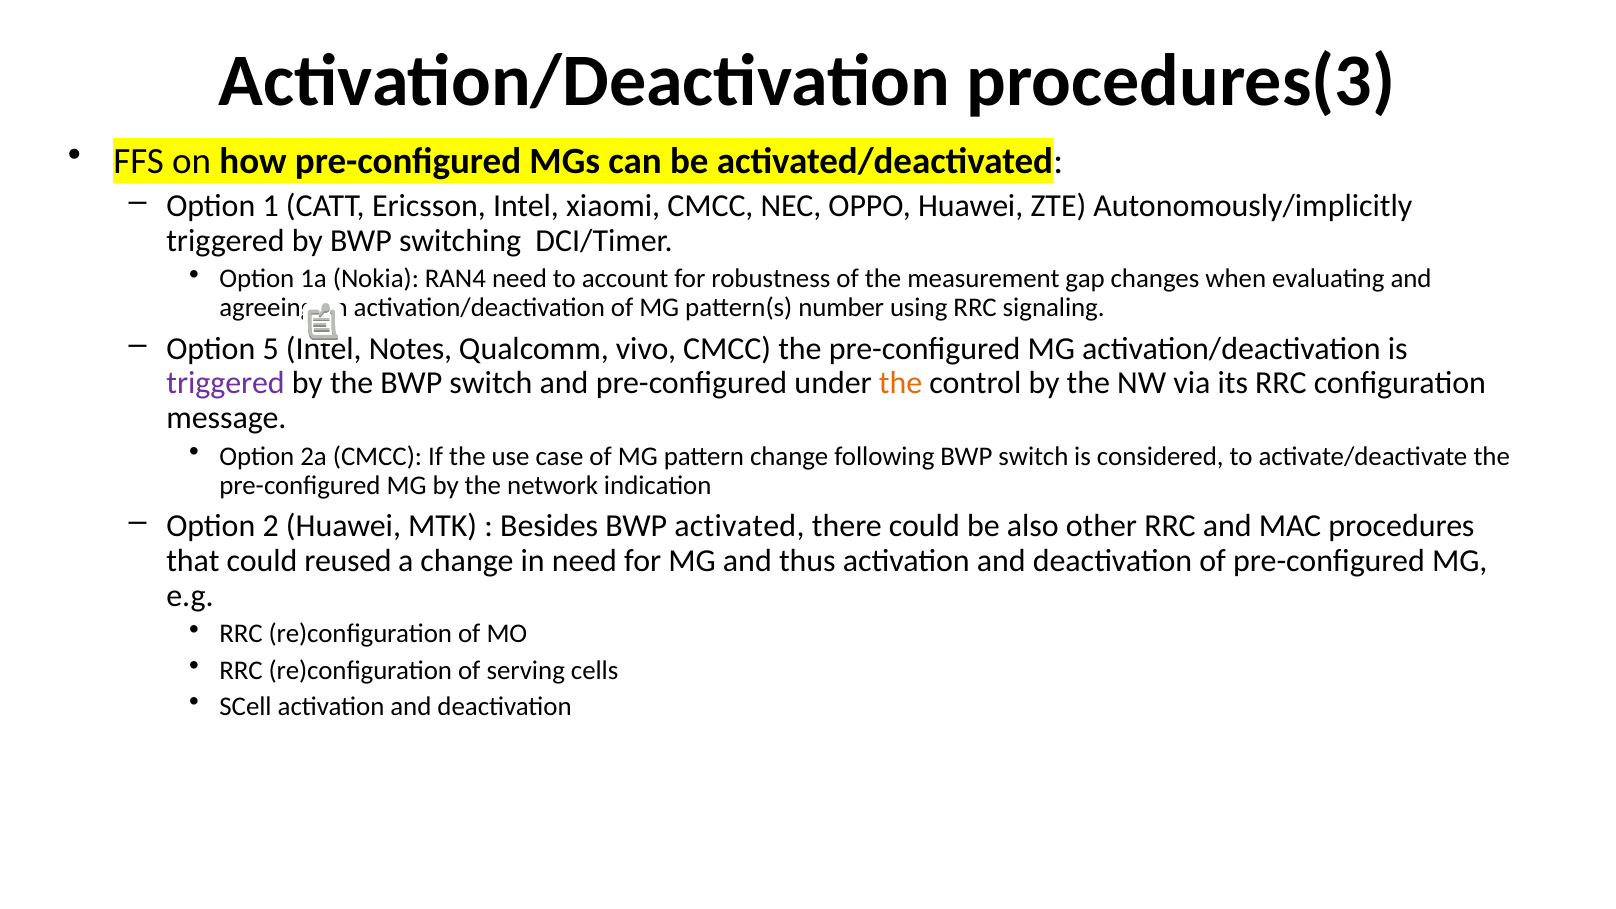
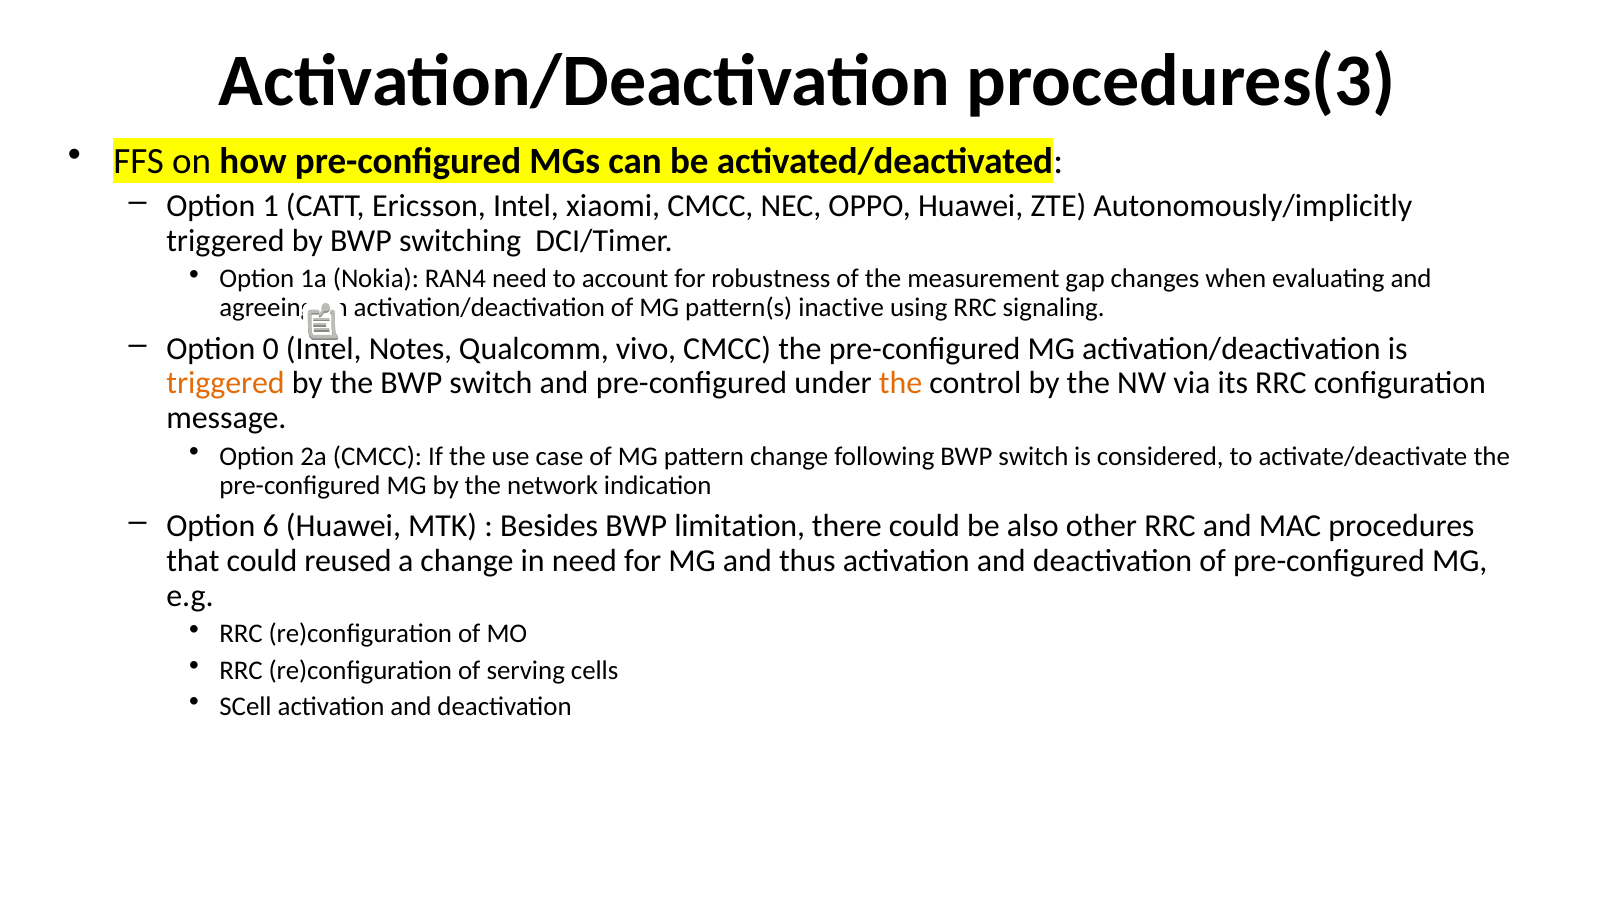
number: number -> inactive
5: 5 -> 0
triggered at (226, 383) colour: purple -> orange
2: 2 -> 6
activated: activated -> limitation
